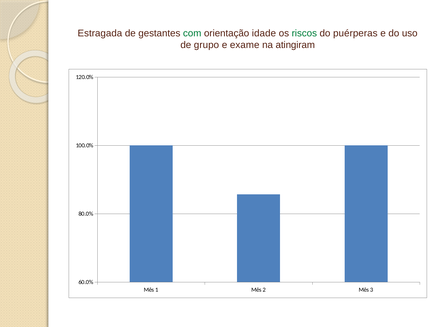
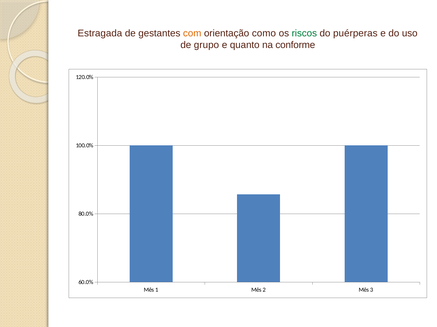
com colour: green -> orange
idade: idade -> como
exame: exame -> quanto
atingiram: atingiram -> conforme
